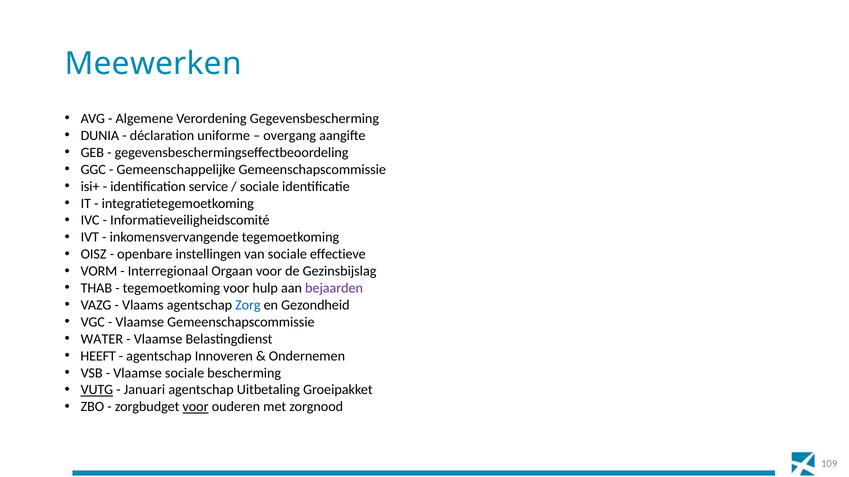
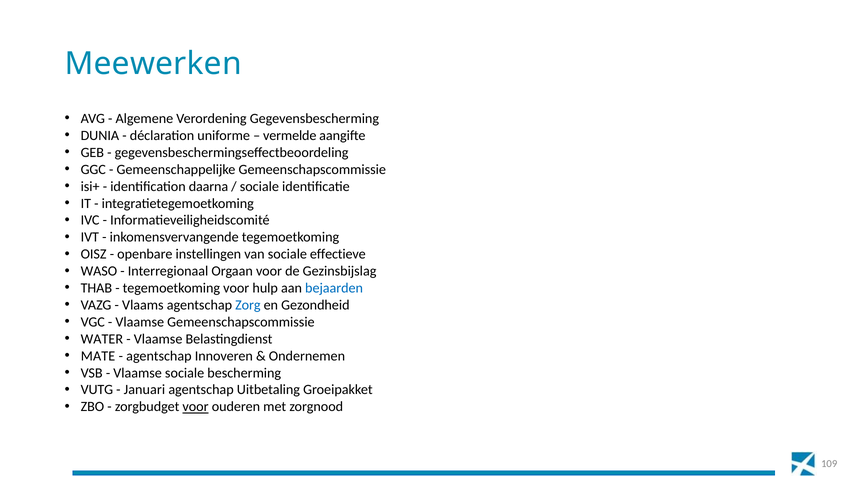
overgang: overgang -> vermelde
service: service -> daarna
VORM: VORM -> WASO
bejaarden colour: purple -> blue
HEEFT: HEEFT -> MATE
VUTG underline: present -> none
